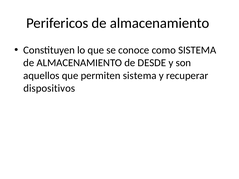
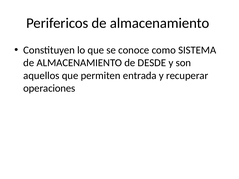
permiten sistema: sistema -> entrada
dispositivos: dispositivos -> operaciones
